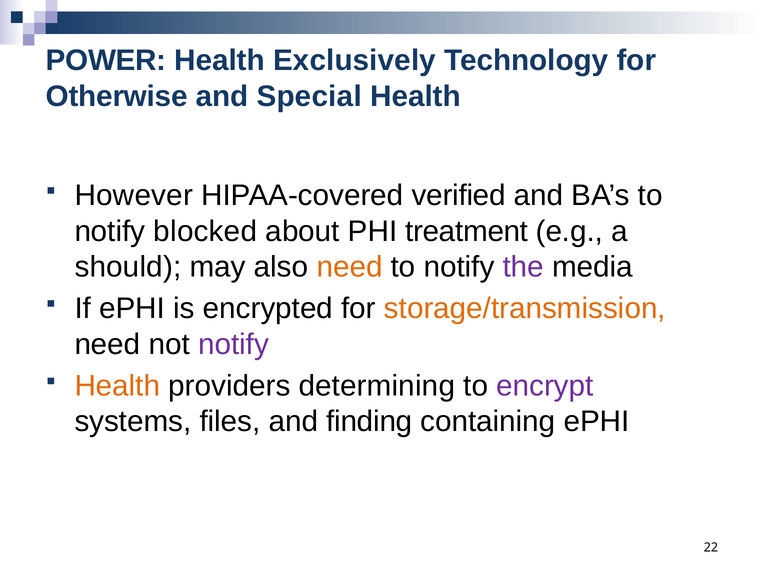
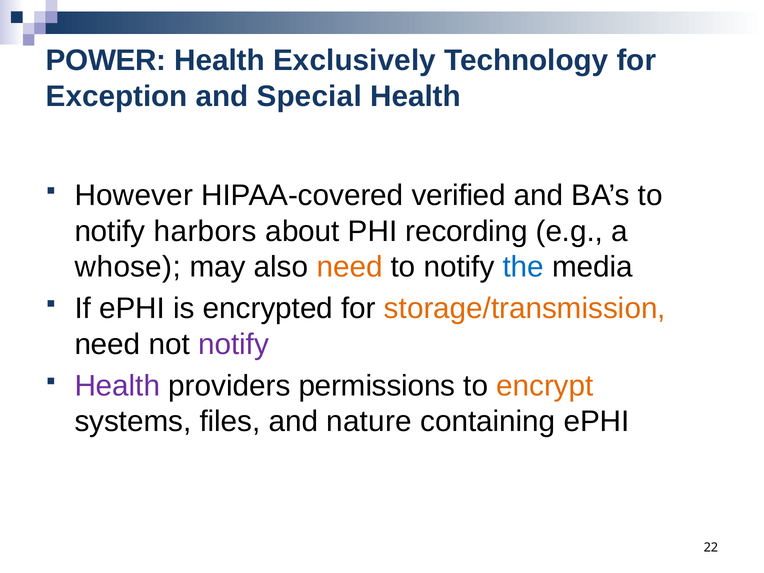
Otherwise: Otherwise -> Exception
blocked: blocked -> harbors
treatment: treatment -> recording
should: should -> whose
the colour: purple -> blue
Health at (117, 386) colour: orange -> purple
determining: determining -> permissions
encrypt colour: purple -> orange
finding: finding -> nature
